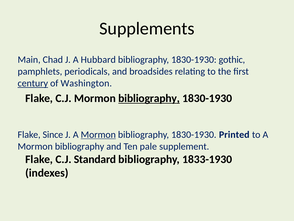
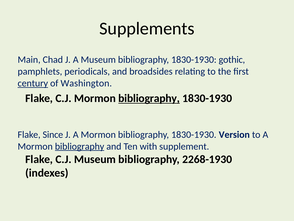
A Hubbard: Hubbard -> Museum
Mormon at (98, 134) underline: present -> none
Printed: Printed -> Version
bibliography at (80, 146) underline: none -> present
pale: pale -> with
C.J Standard: Standard -> Museum
1833-1930: 1833-1930 -> 2268-1930
